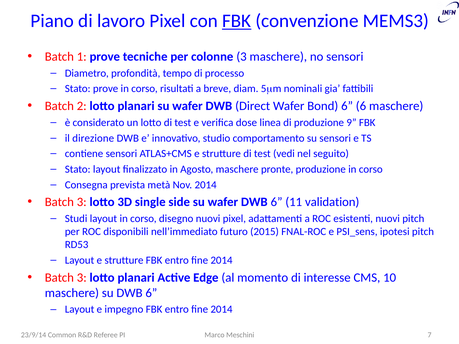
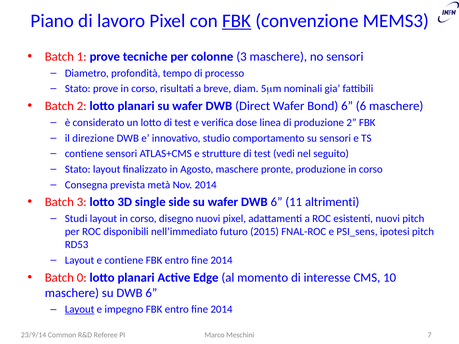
produzione 9: 9 -> 2
validation: validation -> altrimenti
Layout e strutture: strutture -> contiene
3 at (82, 278): 3 -> 0
Layout at (80, 310) underline: none -> present
